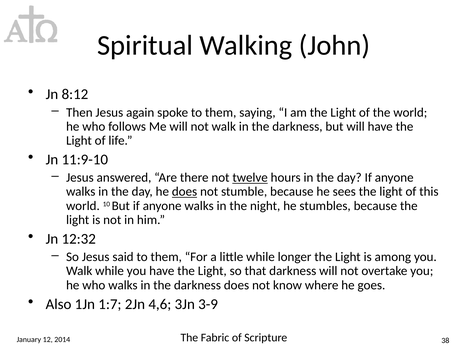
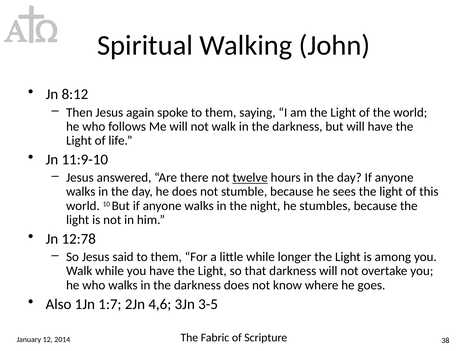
does at (185, 192) underline: present -> none
12:32: 12:32 -> 12:78
3-9: 3-9 -> 3-5
